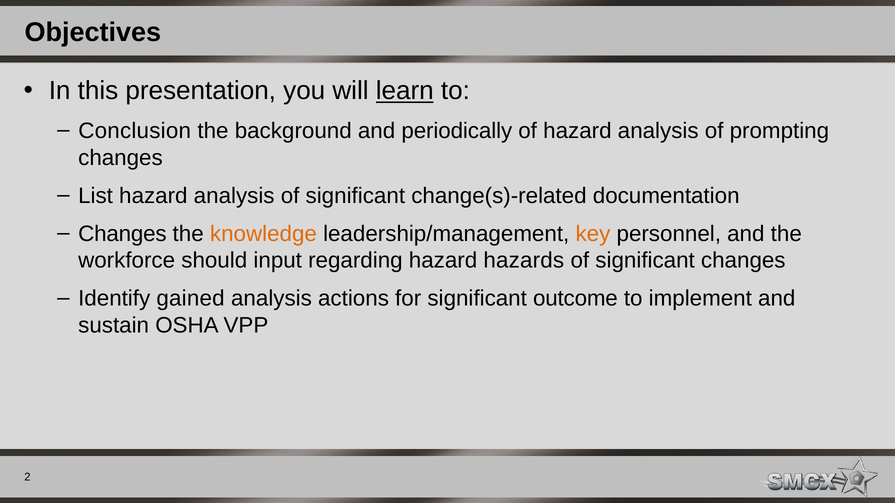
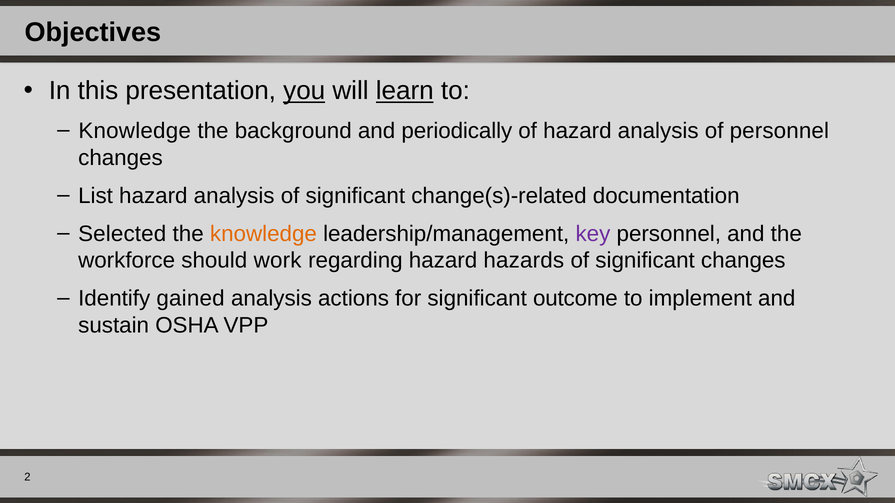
you underline: none -> present
Conclusion at (135, 131): Conclusion -> Knowledge
of prompting: prompting -> personnel
Changes at (122, 234): Changes -> Selected
key colour: orange -> purple
input: input -> work
